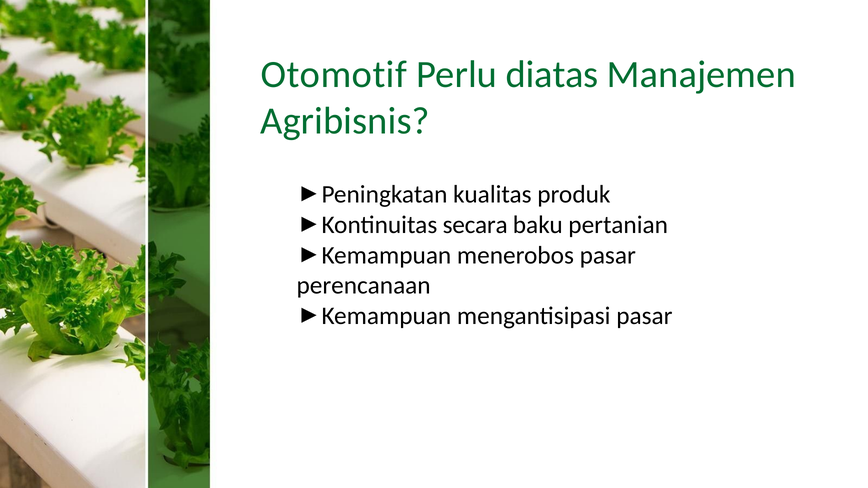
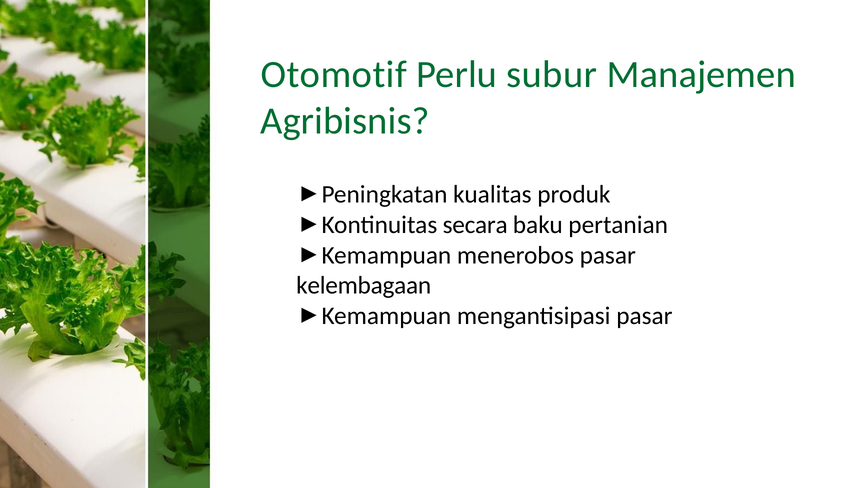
diatas: diatas -> subur
perencanaan: perencanaan -> kelembagaan
